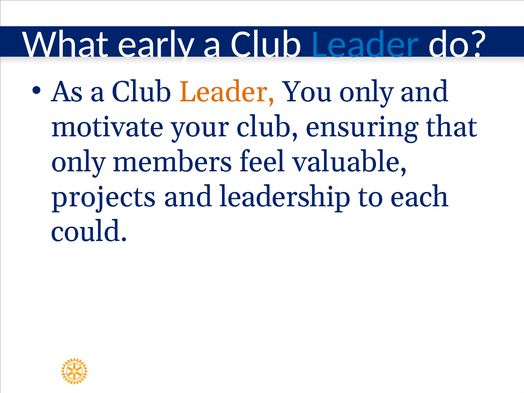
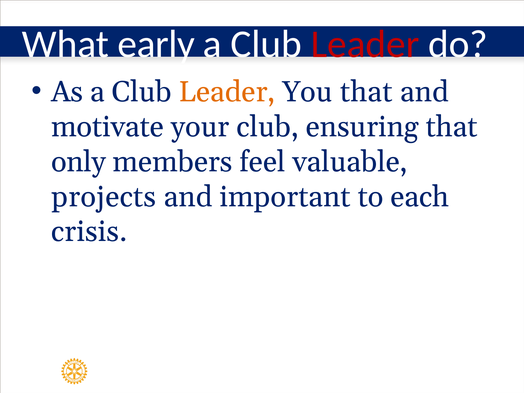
Leader at (365, 44) colour: blue -> red
You only: only -> that
leadership: leadership -> important
could: could -> crisis
